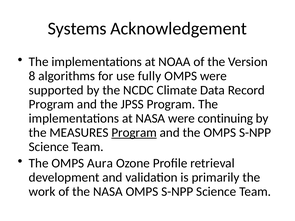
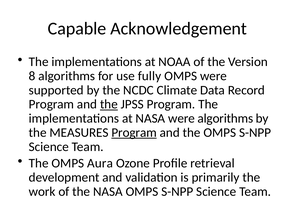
Systems: Systems -> Capable
the at (109, 104) underline: none -> present
were continuing: continuing -> algorithms
